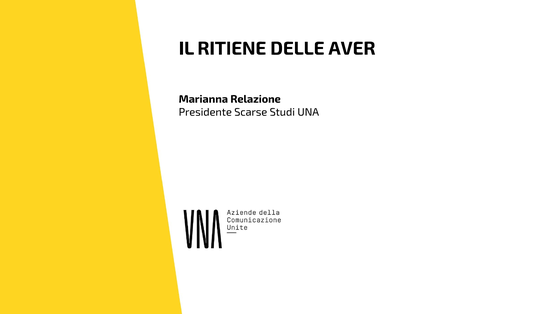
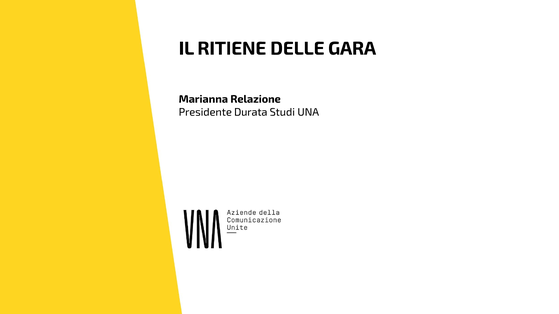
AVER: AVER -> GARA
Scarse: Scarse -> Durata
